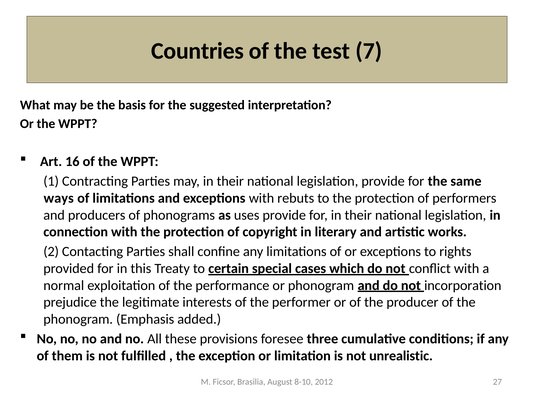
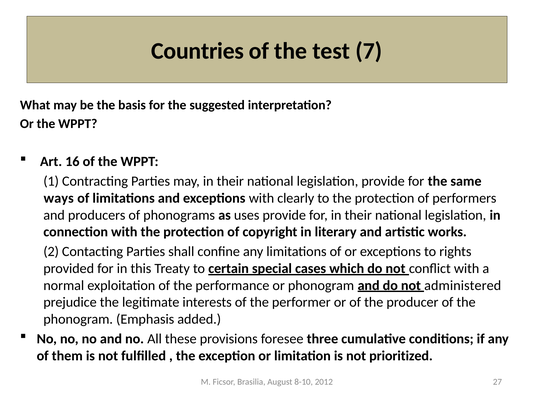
rebuts: rebuts -> clearly
incorporation: incorporation -> administered
unrealistic: unrealistic -> prioritized
